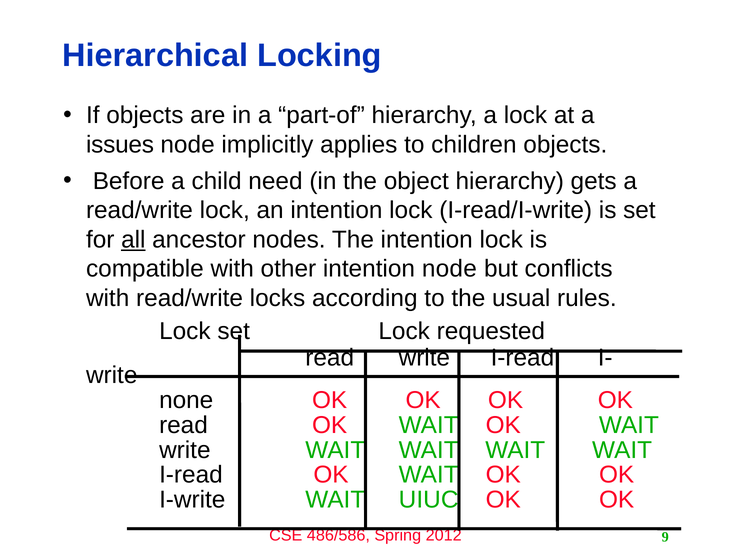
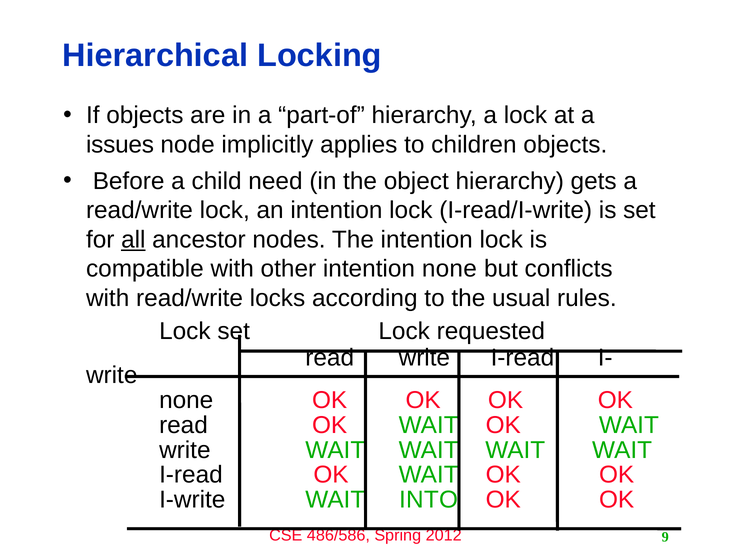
intention node: node -> none
UIUC: UIUC -> INTO
